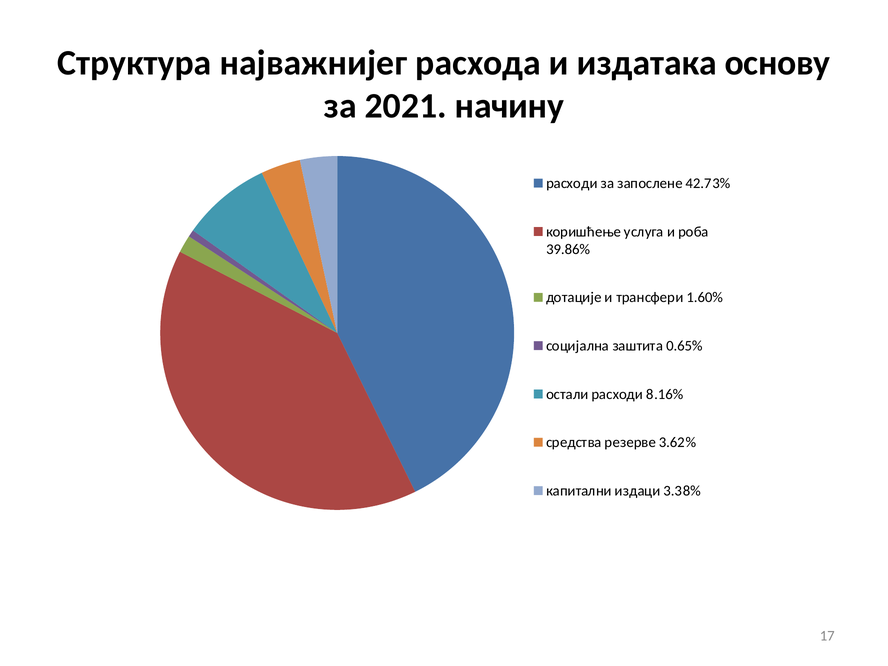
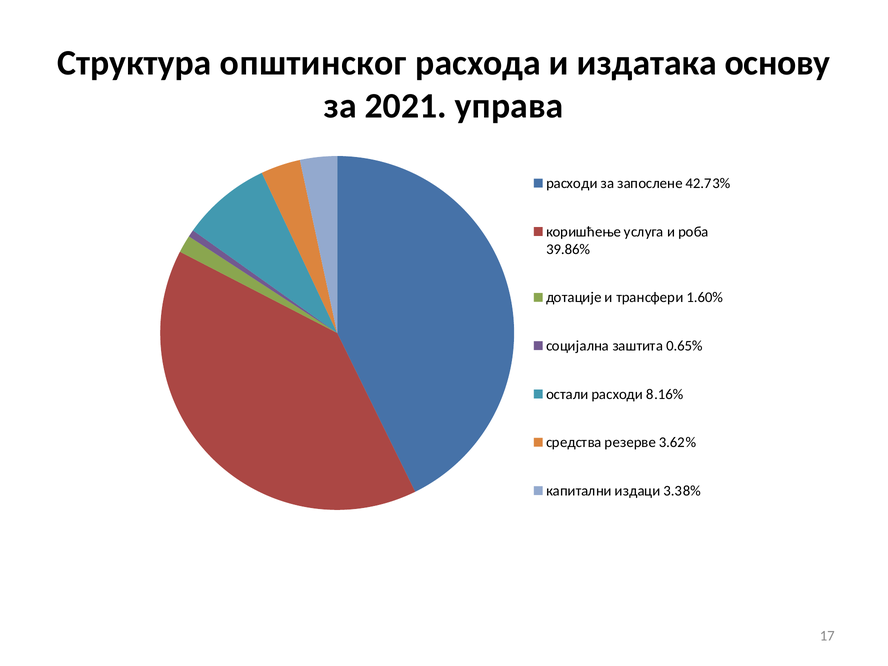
најважнијег: најважнијег -> општинског
начину: начину -> управа
